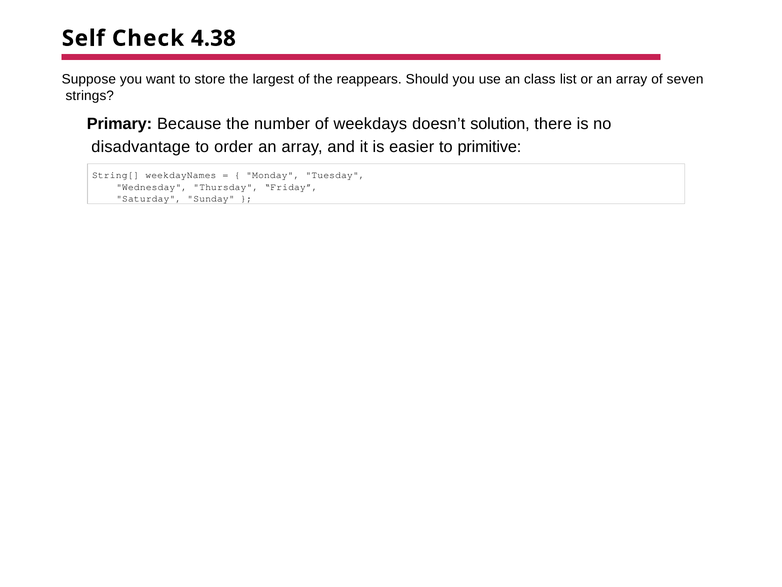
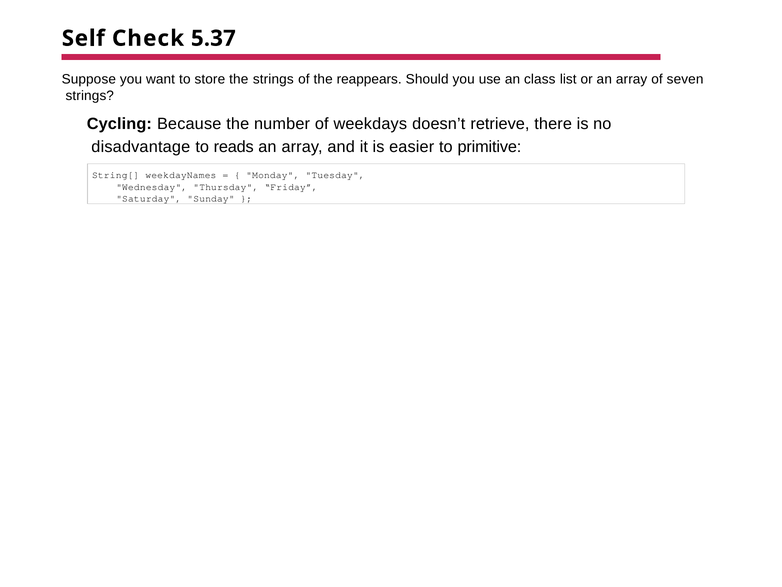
4.38: 4.38 -> 5.37
the largest: largest -> strings
Primary: Primary -> Cycling
solution: solution -> retrieve
order: order -> reads
